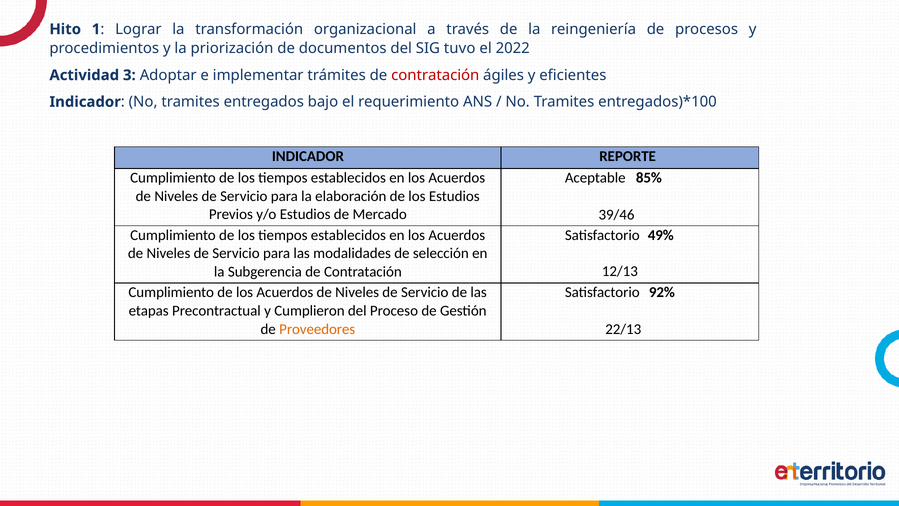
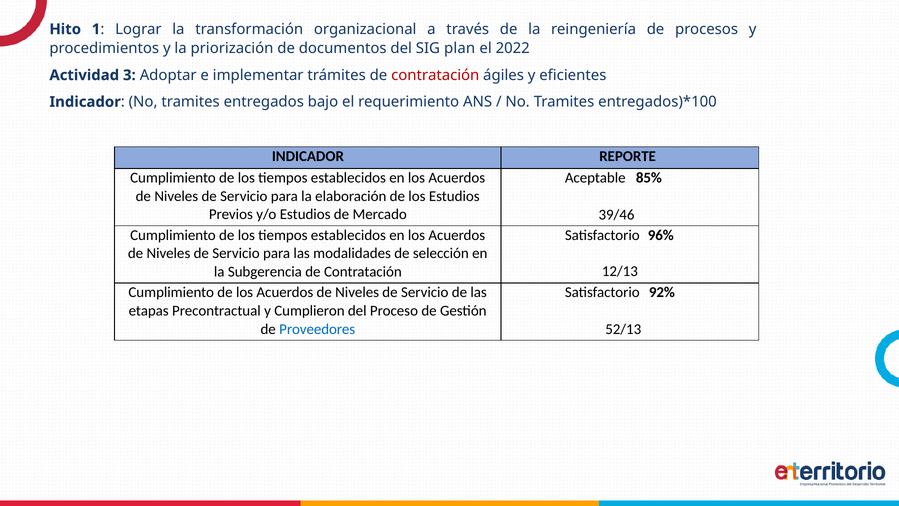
tuvo: tuvo -> plan
49%: 49% -> 96%
Proveedores colour: orange -> blue
22/13: 22/13 -> 52/13
